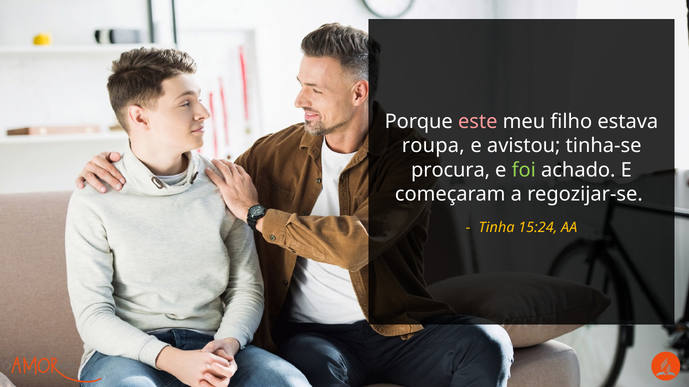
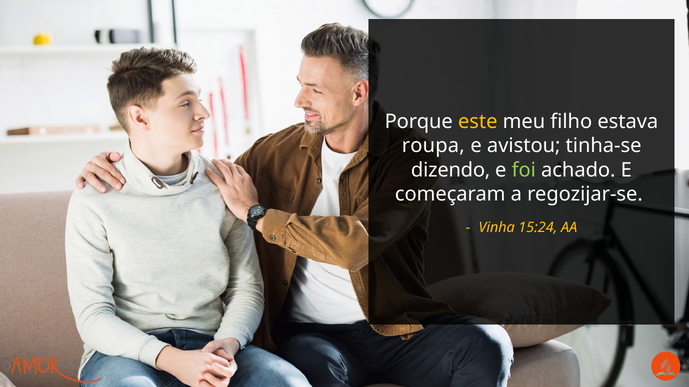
este colour: pink -> yellow
procura: procura -> dizendo
Tinha: Tinha -> Vinha
